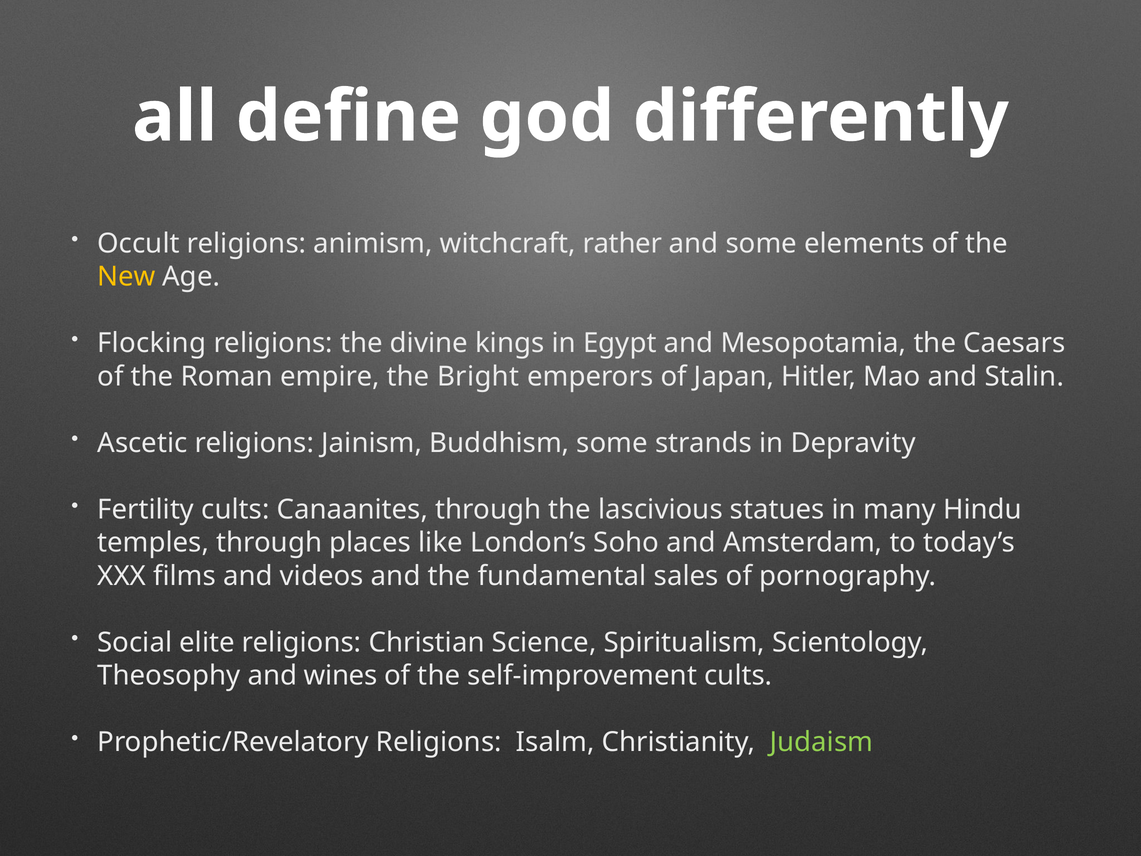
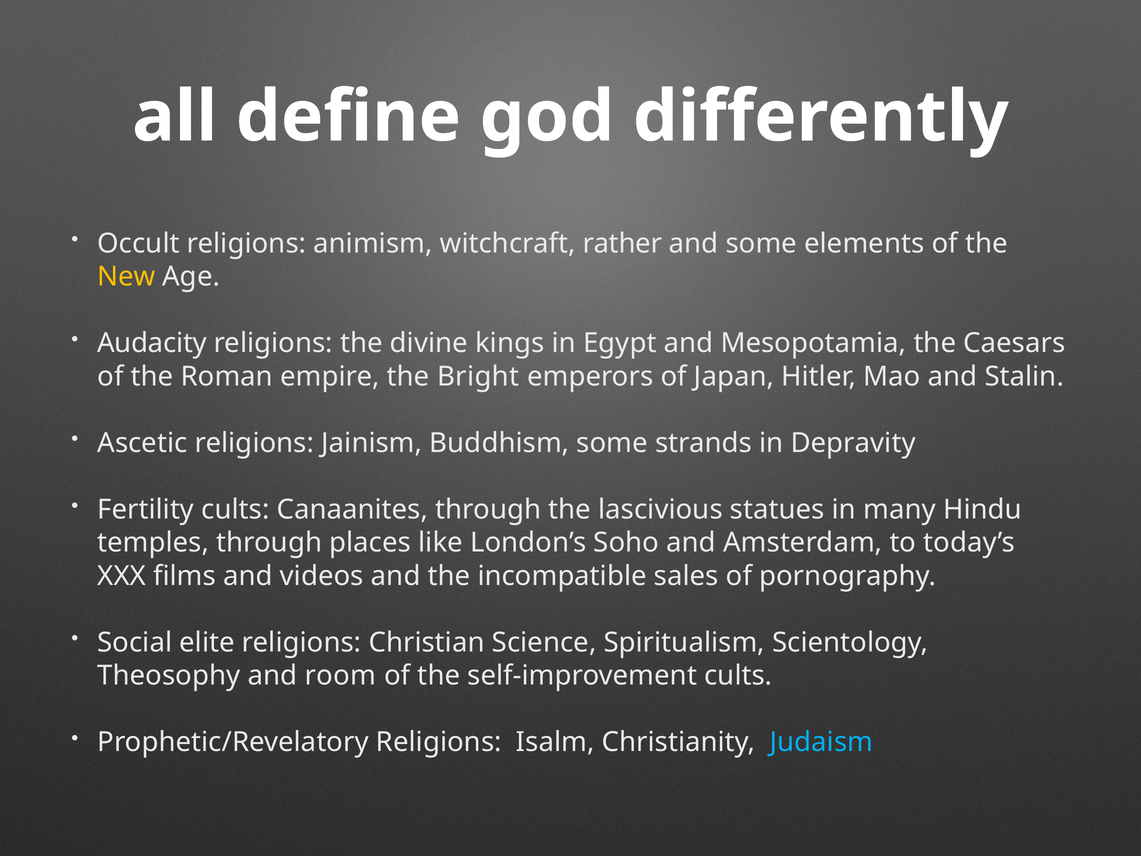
Flocking: Flocking -> Audacity
fundamental: fundamental -> incompatible
wines: wines -> room
Judaism colour: light green -> light blue
